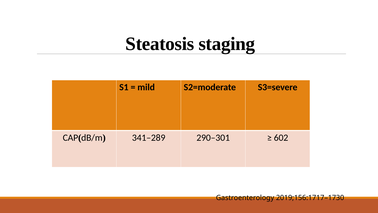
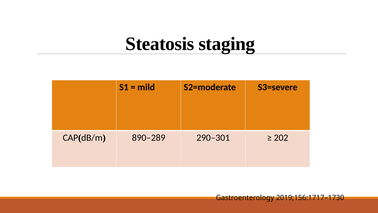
341–289: 341–289 -> 890–289
602: 602 -> 202
